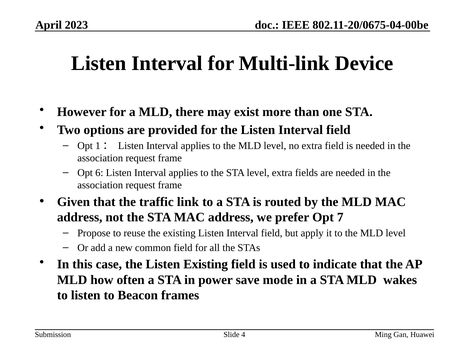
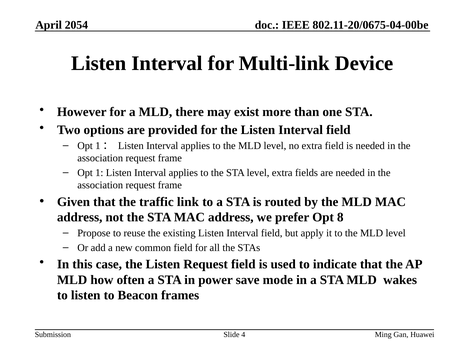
2023: 2023 -> 2054
6: 6 -> 1
7: 7 -> 8
Listen Existing: Existing -> Request
